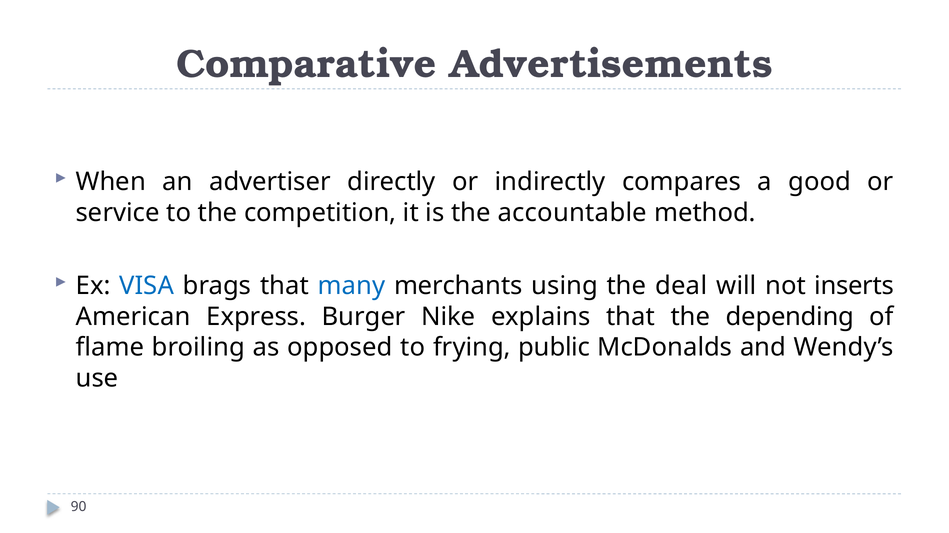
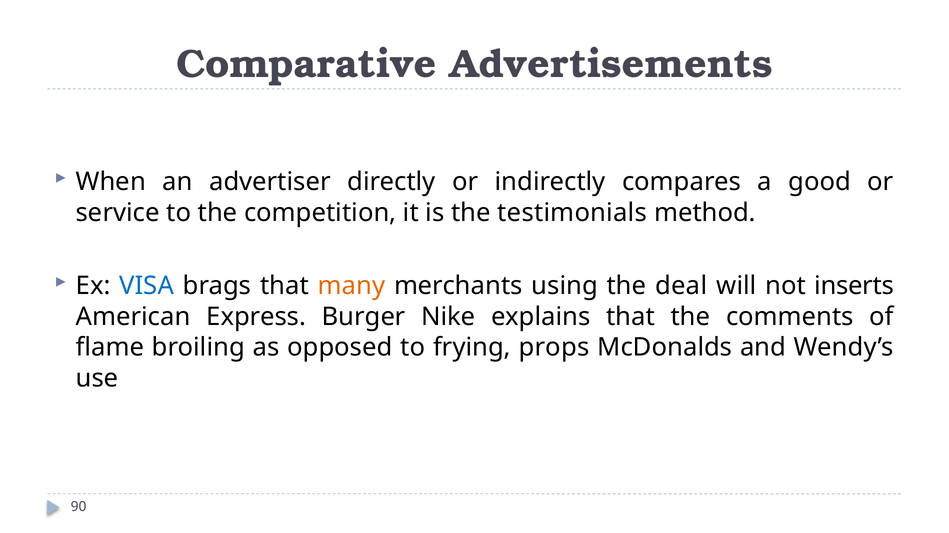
accountable: accountable -> testimonials
many colour: blue -> orange
depending: depending -> comments
public: public -> props
